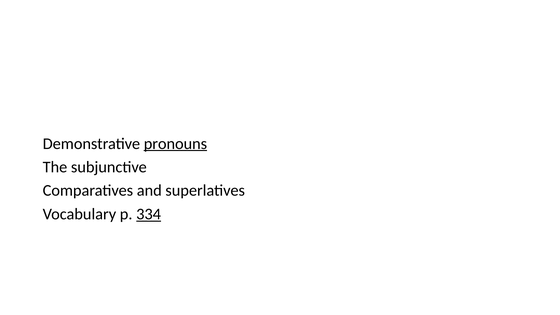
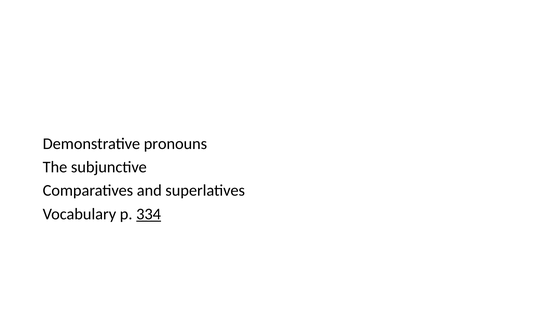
pronouns underline: present -> none
